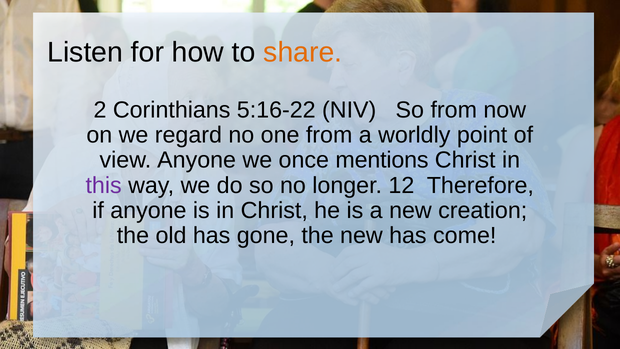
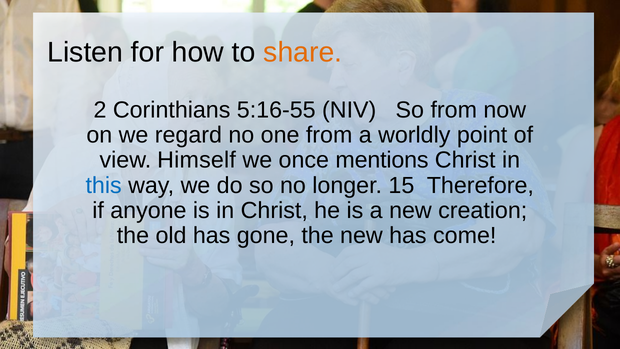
5:16-22: 5:16-22 -> 5:16-55
view Anyone: Anyone -> Himself
this colour: purple -> blue
12: 12 -> 15
